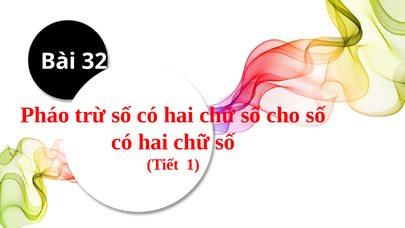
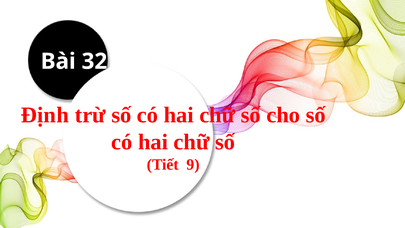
Pháo: Pháo -> Định
1: 1 -> 9
